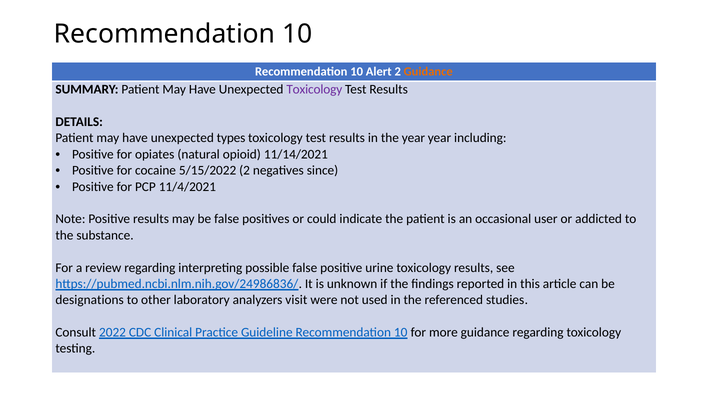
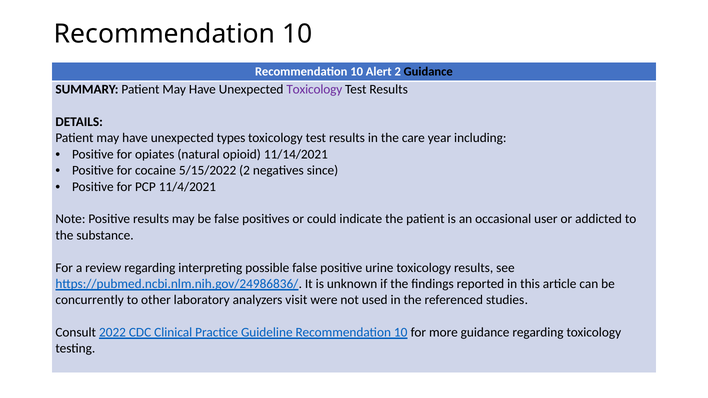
Guidance at (428, 72) colour: orange -> black
the year: year -> care
designations: designations -> concurrently
